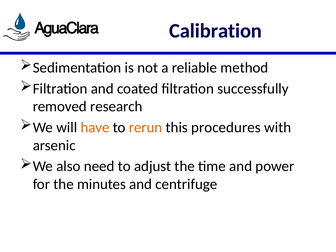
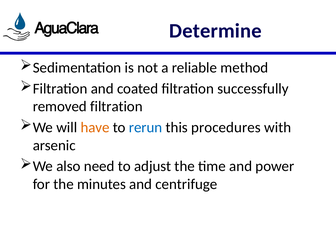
Calibration: Calibration -> Determine
removed research: research -> filtration
rerun colour: orange -> blue
